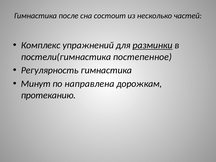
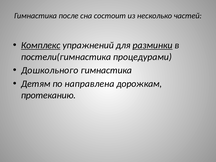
Комплекс underline: none -> present
постепенное: постепенное -> процедурами
Регулярность: Регулярность -> Дошкольного
Минут: Минут -> Детям
